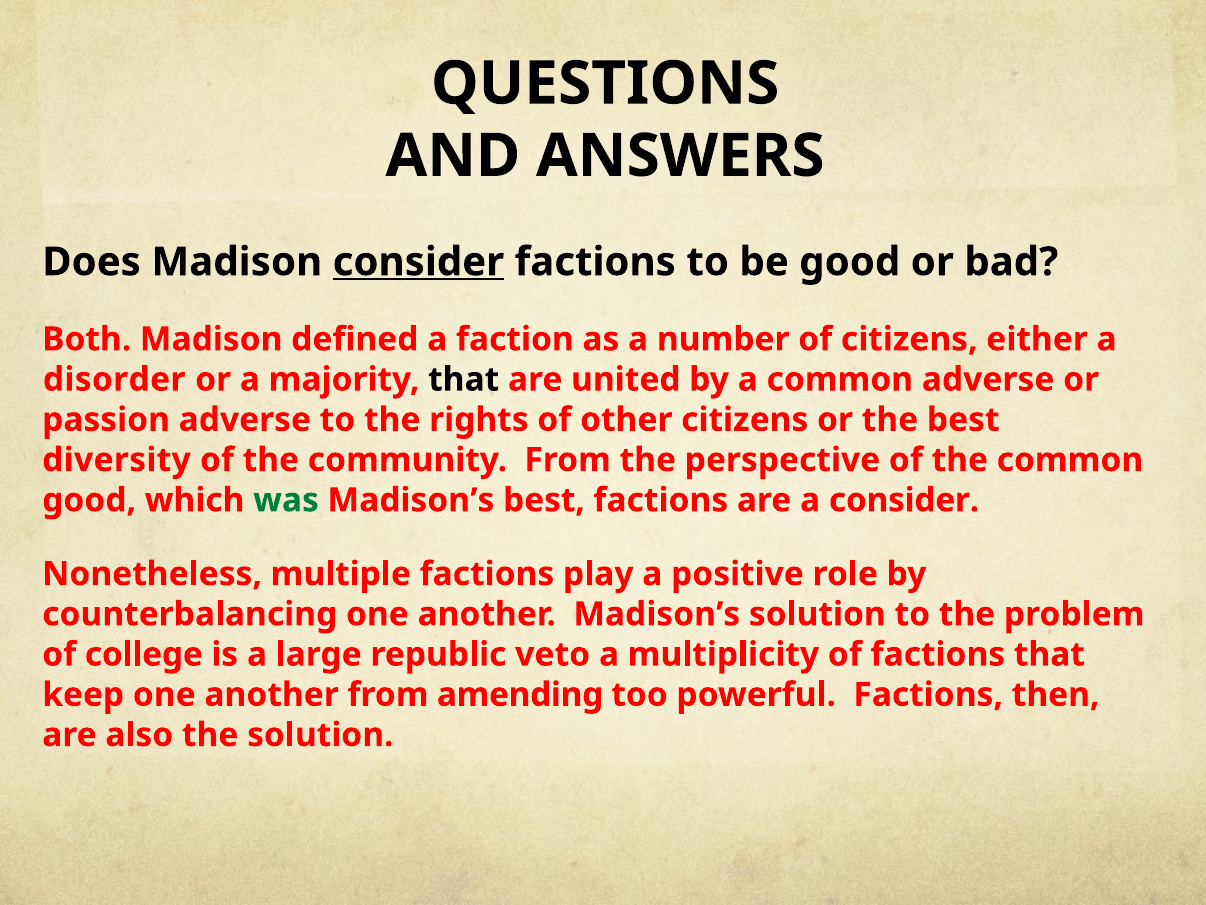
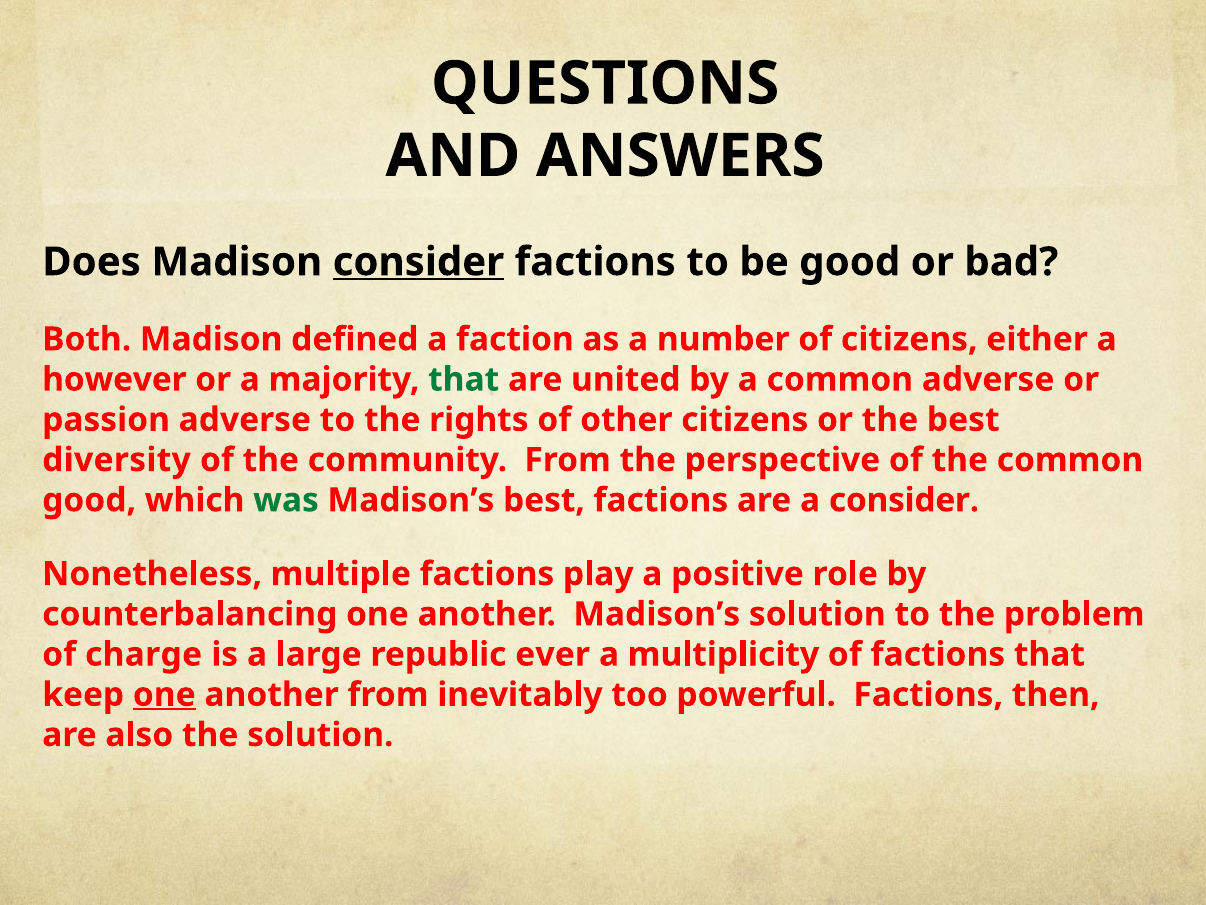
disorder: disorder -> however
that at (464, 379) colour: black -> green
college: college -> charge
veto: veto -> ever
one at (164, 694) underline: none -> present
amending: amending -> inevitably
